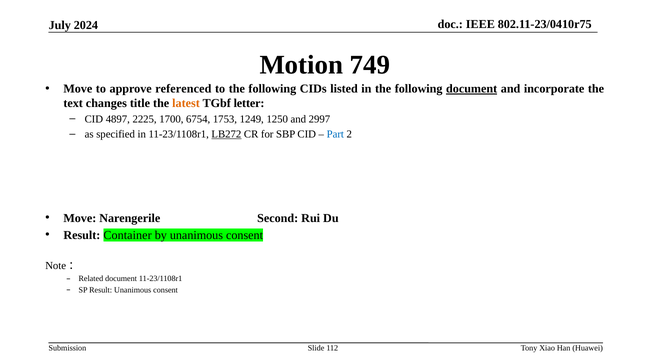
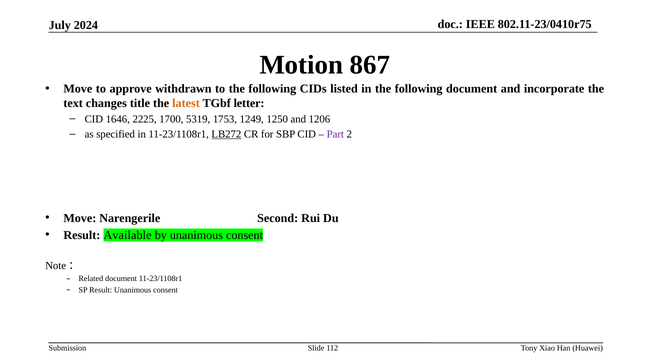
749: 749 -> 867
referenced: referenced -> withdrawn
document at (472, 89) underline: present -> none
4897: 4897 -> 1646
6754: 6754 -> 5319
2997: 2997 -> 1206
Part colour: blue -> purple
Container: Container -> Available
